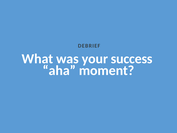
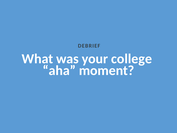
success: success -> college
